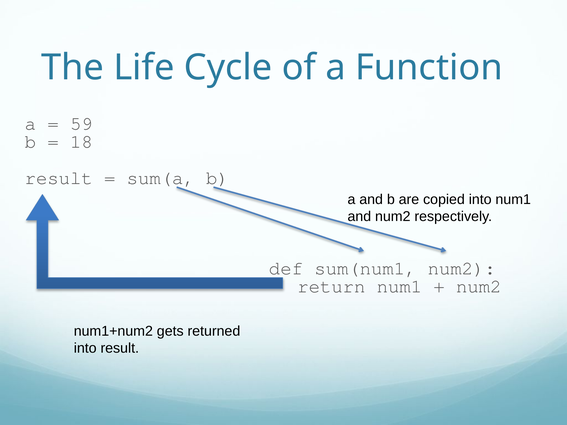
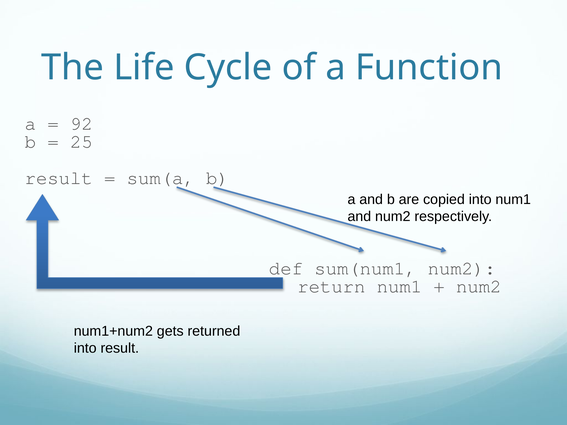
59: 59 -> 92
18: 18 -> 25
